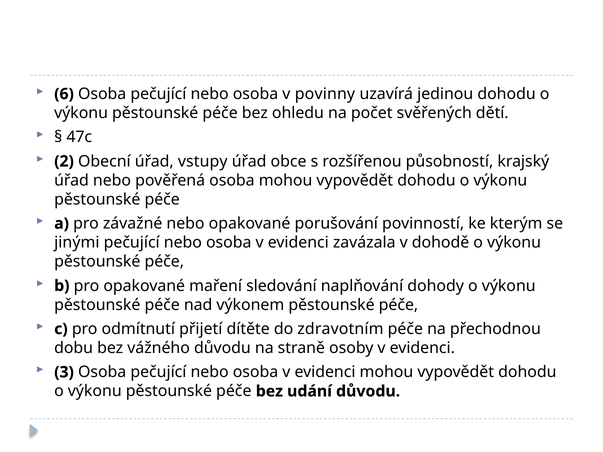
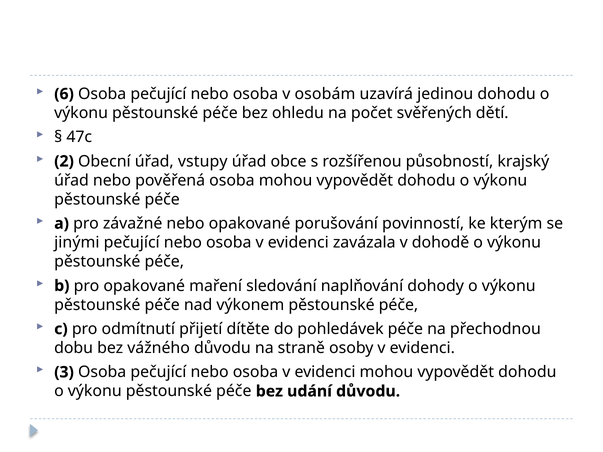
povinny: povinny -> osobám
zdravotním: zdravotním -> pohledávek
